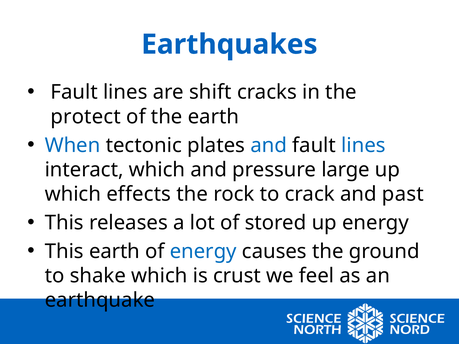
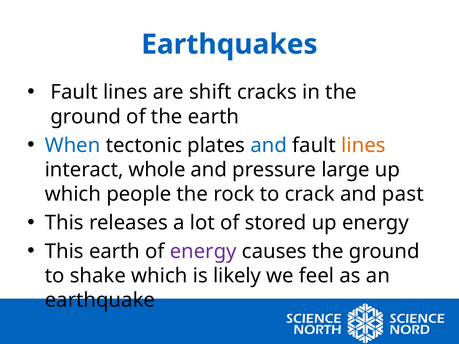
protect at (86, 117): protect -> ground
lines at (363, 145) colour: blue -> orange
interact which: which -> whole
effects: effects -> people
energy at (203, 252) colour: blue -> purple
crust: crust -> likely
